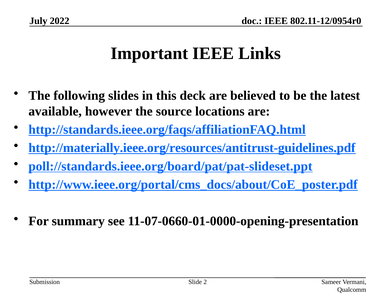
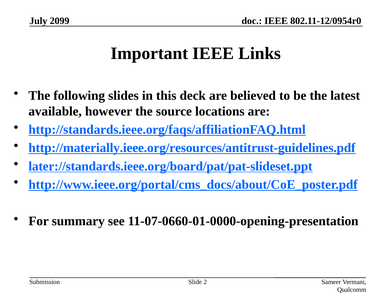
2022: 2022 -> 2099
poll://standards.ieee.org/board/pat/pat-slideset.ppt: poll://standards.ieee.org/board/pat/pat-slideset.ppt -> later://standards.ieee.org/board/pat/pat-slideset.ppt
